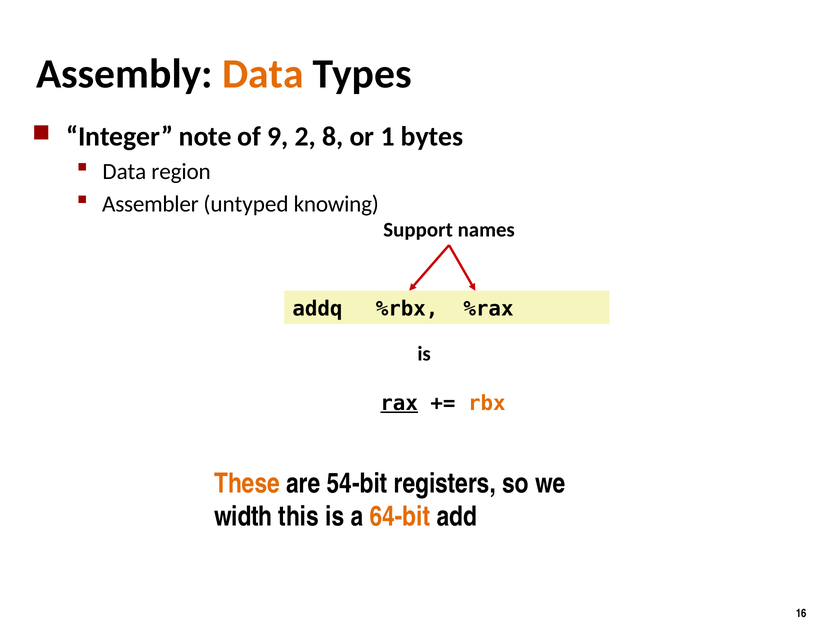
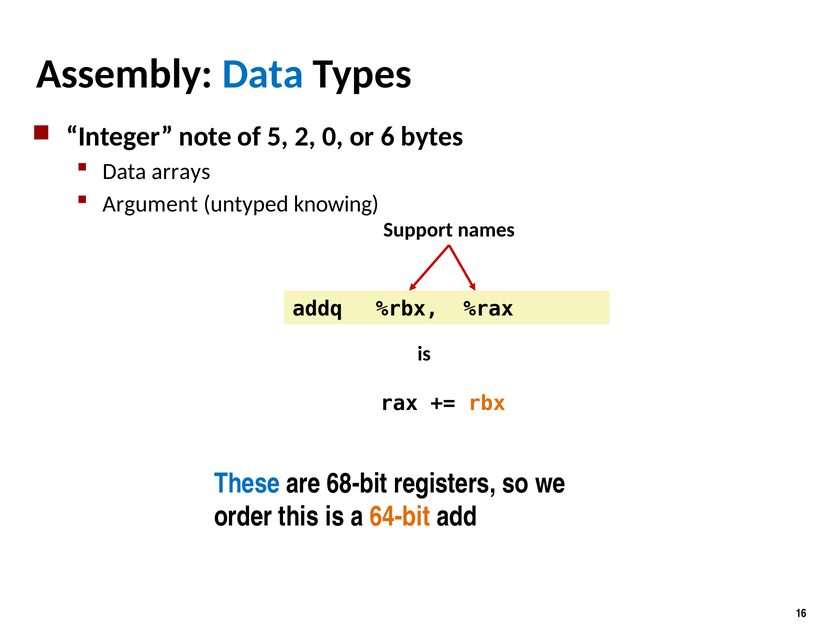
Data at (263, 74) colour: orange -> blue
9: 9 -> 5
8: 8 -> 0
1: 1 -> 6
region: region -> arrays
Assembler: Assembler -> Argument
rax underline: present -> none
These colour: orange -> blue
54-bit: 54-bit -> 68-bit
width: width -> order
